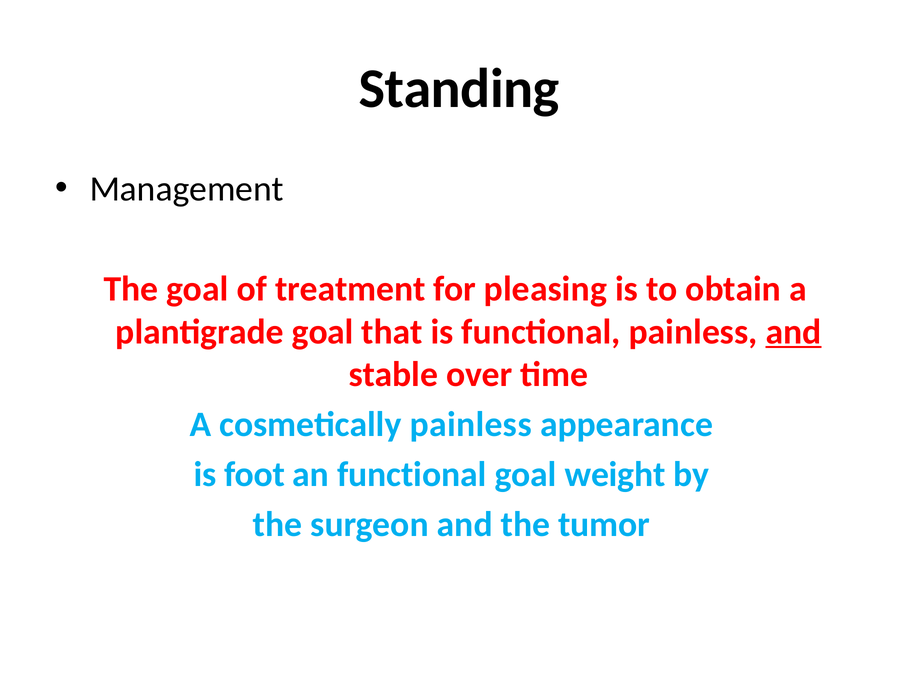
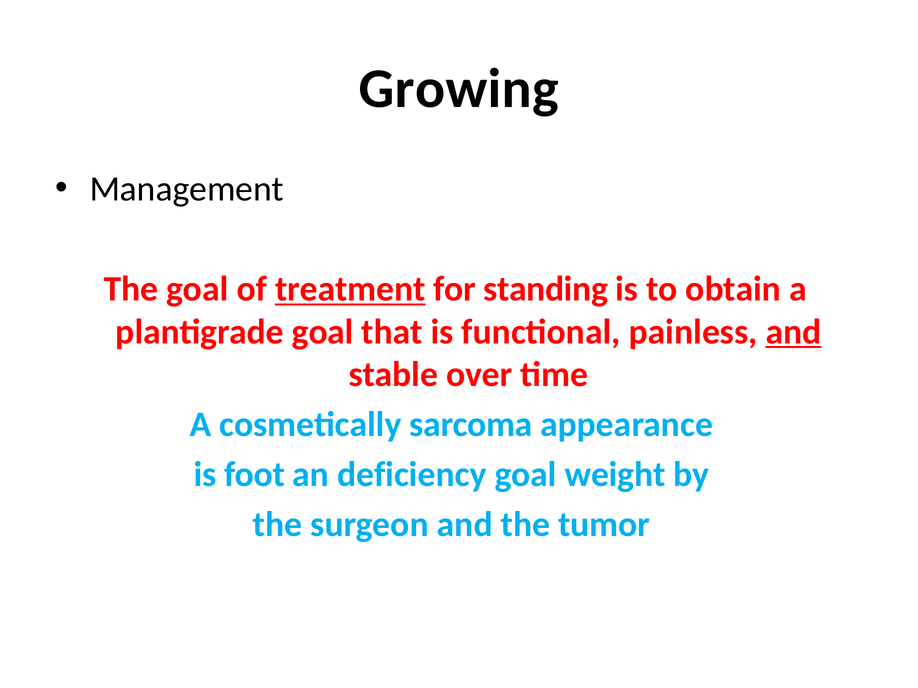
Standing: Standing -> Growing
treatment underline: none -> present
pleasing: pleasing -> standing
cosmetically painless: painless -> sarcoma
an functional: functional -> deficiency
